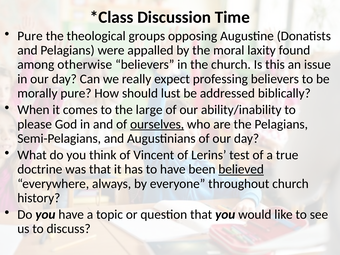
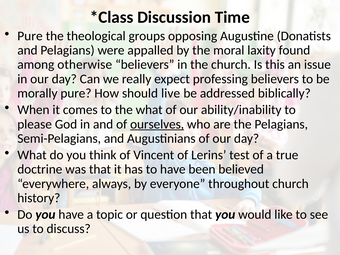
lust: lust -> live
the large: large -> what
believed underline: present -> none
